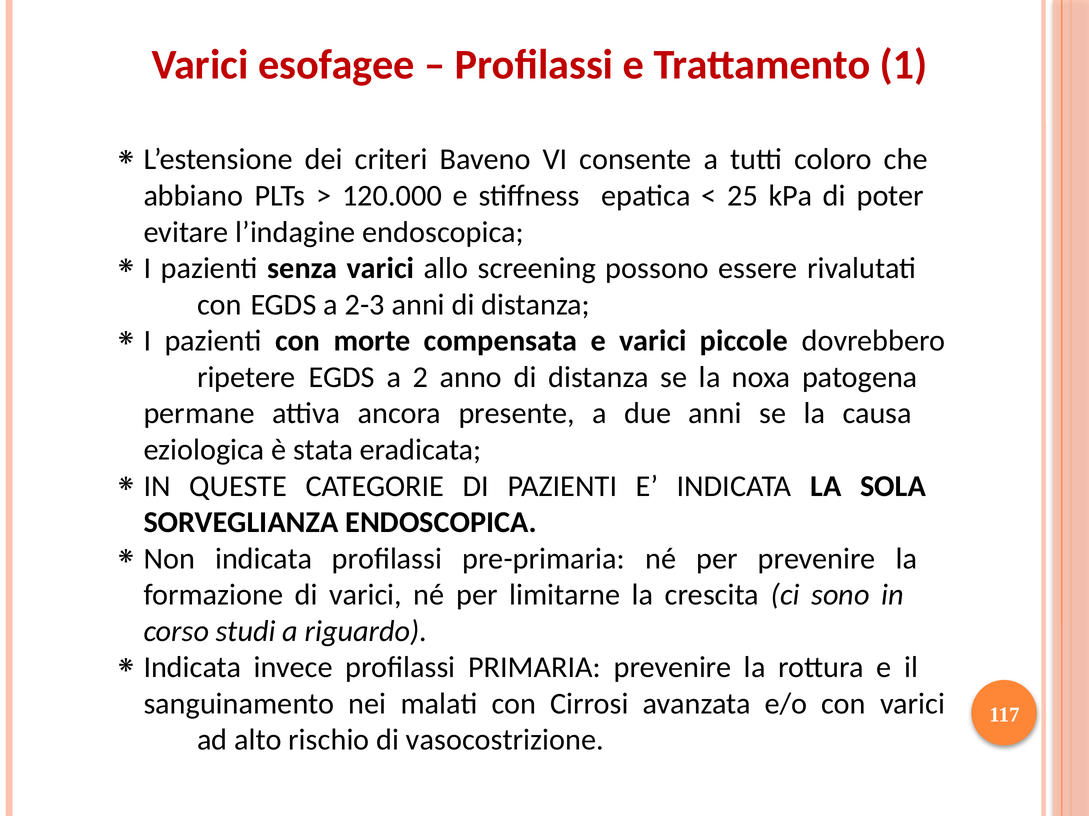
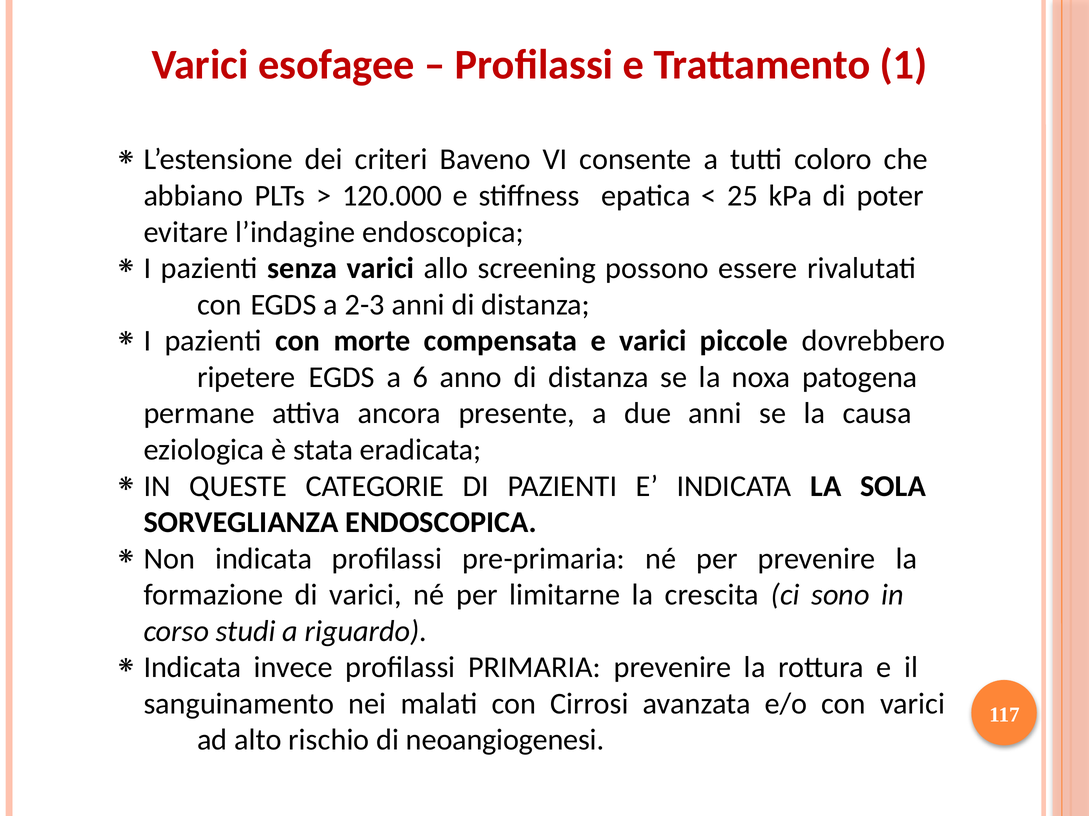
2: 2 -> 6
vasocostrizione: vasocostrizione -> neoangiogenesi
